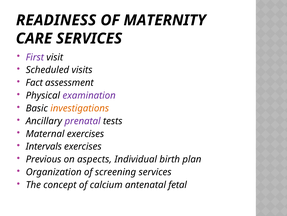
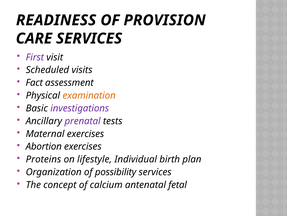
MATERNITY: MATERNITY -> PROVISION
examination colour: purple -> orange
investigations colour: orange -> purple
Intervals: Intervals -> Abortion
Previous: Previous -> Proteins
aspects: aspects -> lifestyle
screening: screening -> possibility
